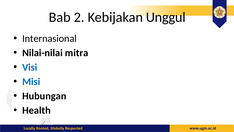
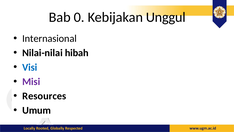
2: 2 -> 0
mitra: mitra -> hibah
Misi colour: blue -> purple
Hubungan: Hubungan -> Resources
Health: Health -> Umum
